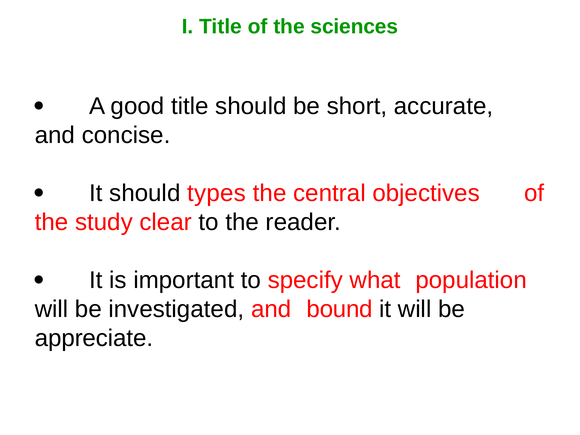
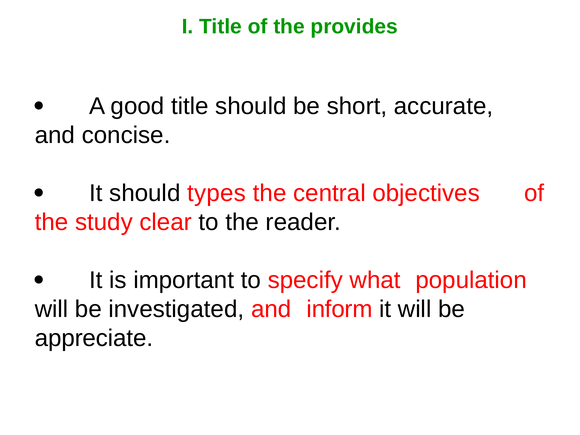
sciences: sciences -> provides
bound: bound -> inform
